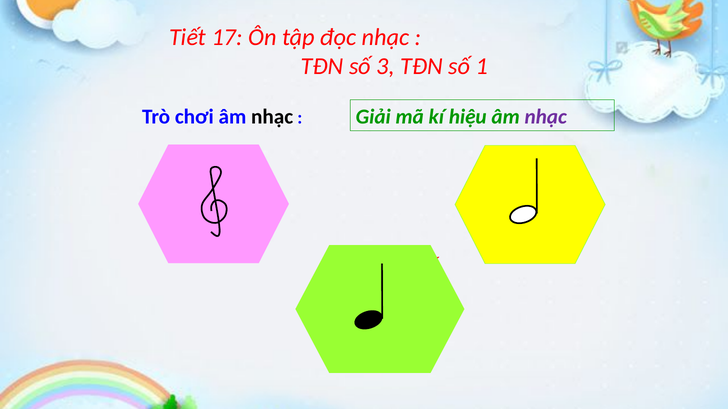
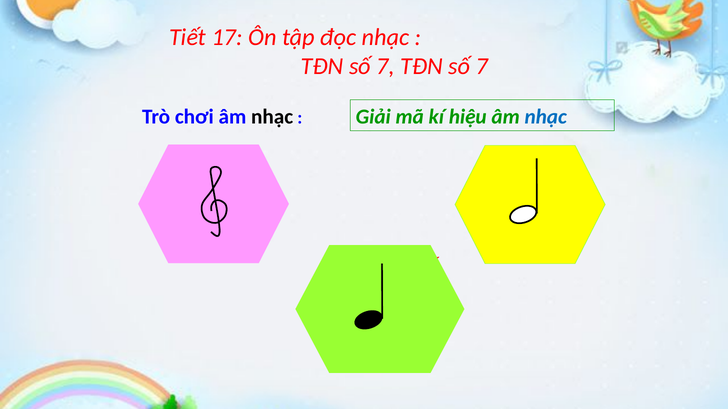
3 at (386, 66): 3 -> 7
1 at (482, 66): 1 -> 7
nhạc at (546, 117) colour: purple -> blue
